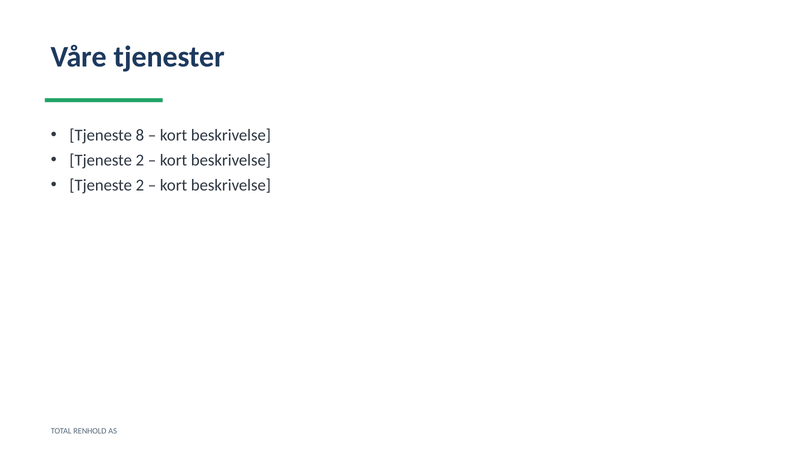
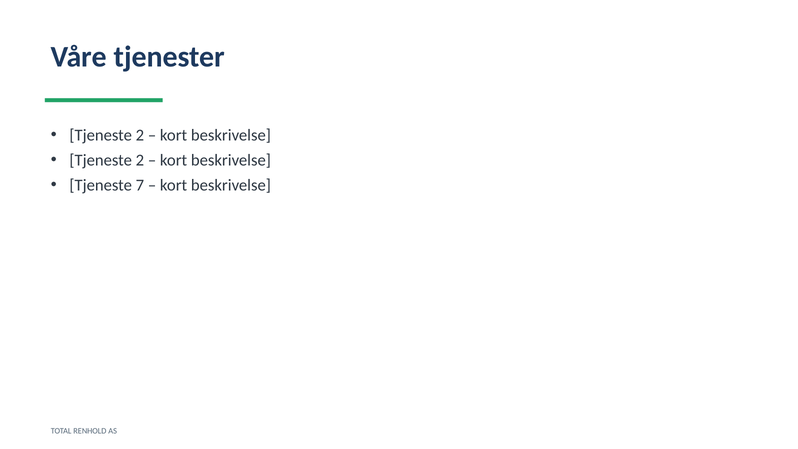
8 at (140, 135): 8 -> 2
2 at (140, 185): 2 -> 7
